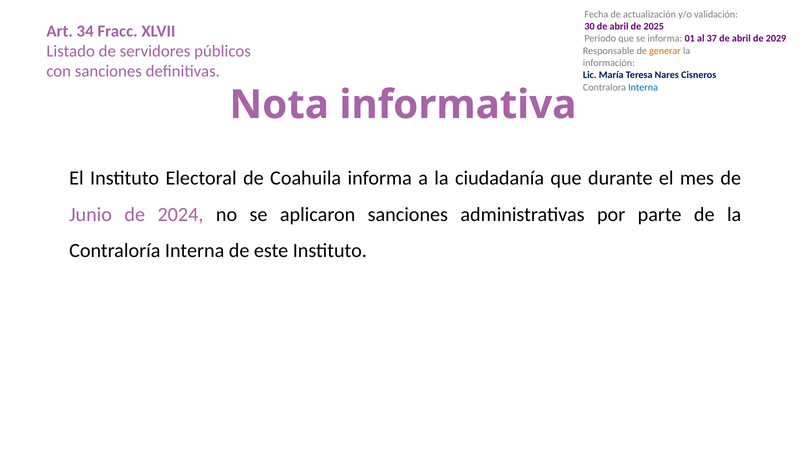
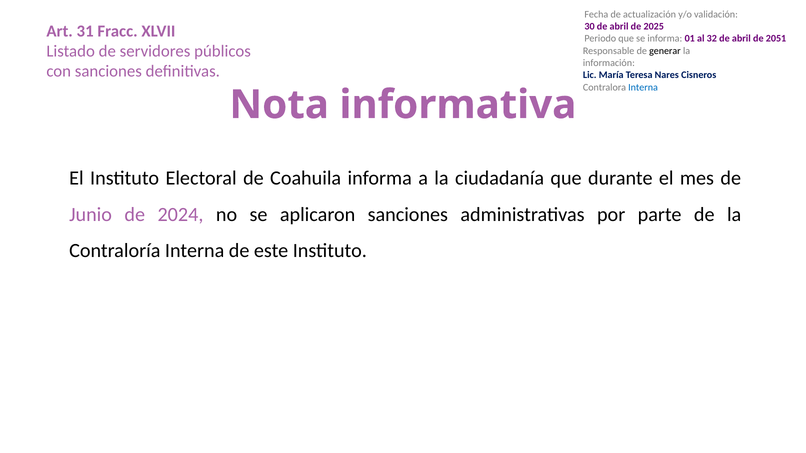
34: 34 -> 31
37: 37 -> 32
2029: 2029 -> 2051
generar colour: orange -> black
